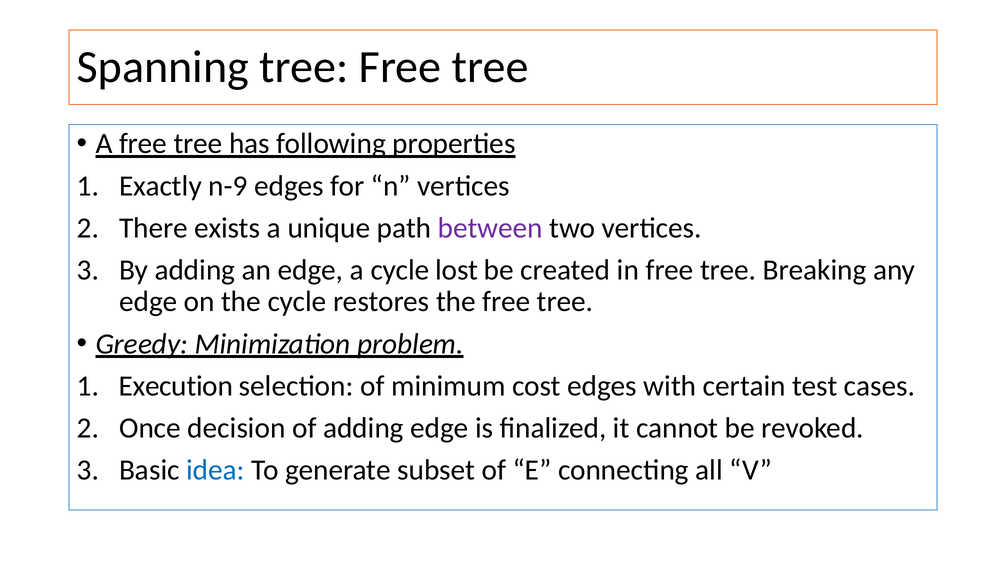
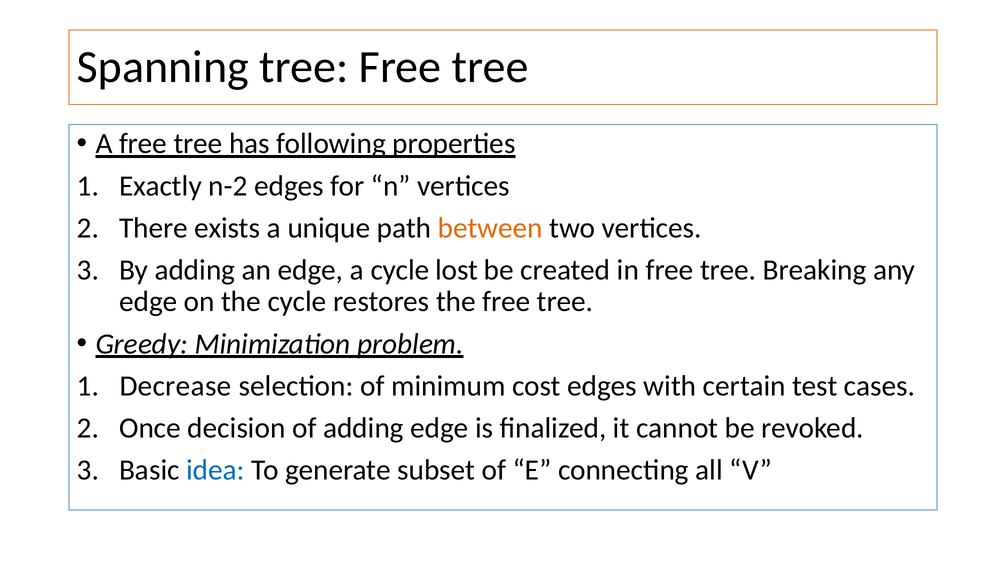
n-9: n-9 -> n-2
between colour: purple -> orange
Execution: Execution -> Decrease
